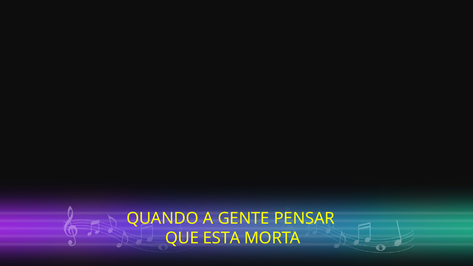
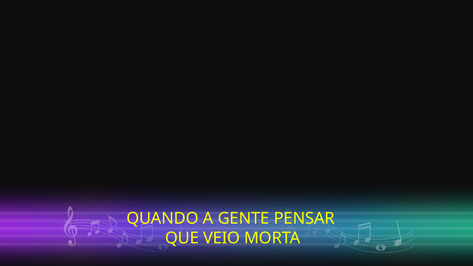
ESTA: ESTA -> VEIO
